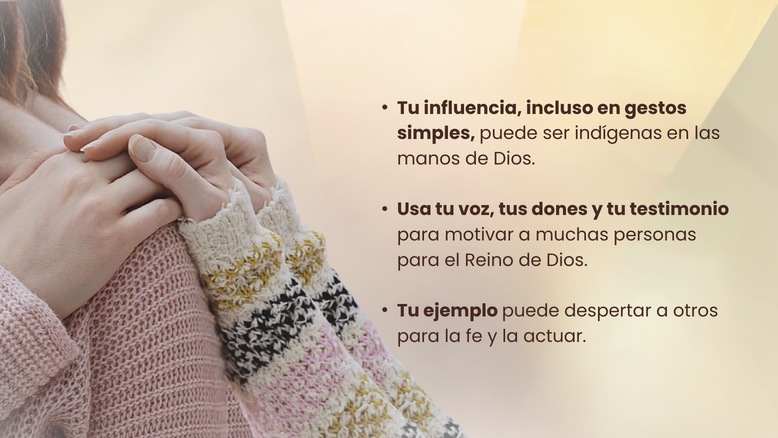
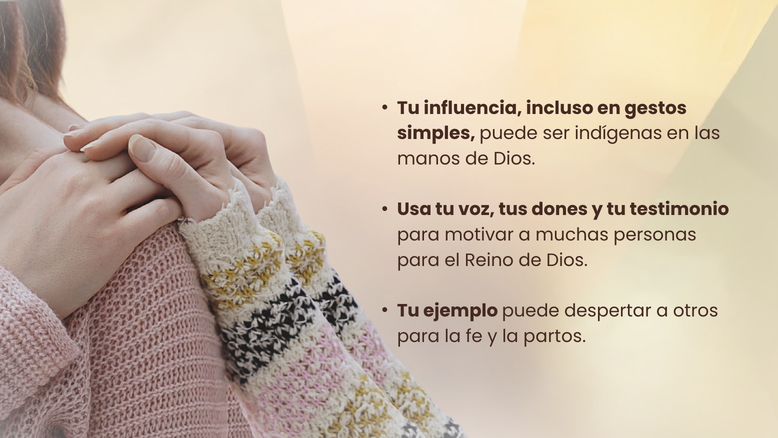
actuar: actuar -> partos
